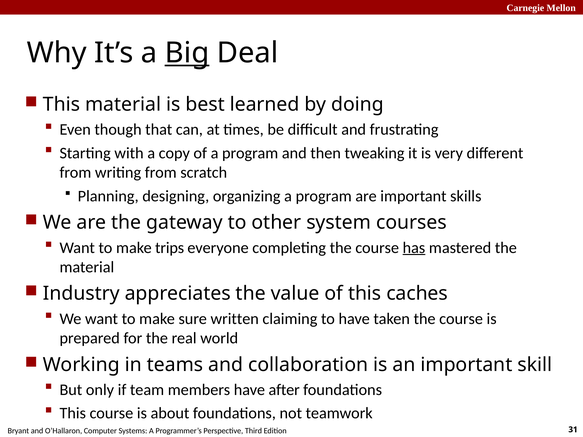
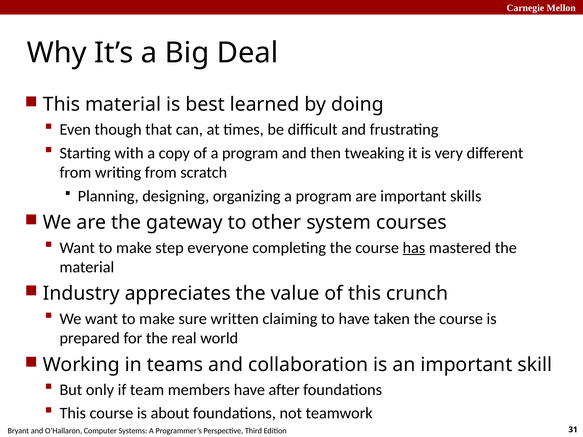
Big underline: present -> none
trips: trips -> step
caches: caches -> crunch
